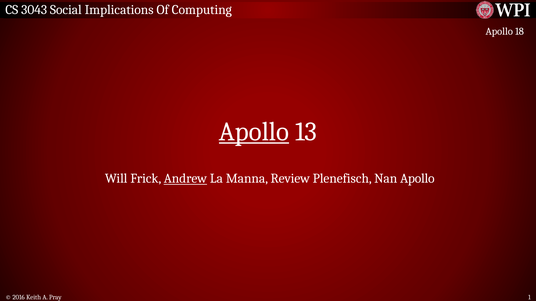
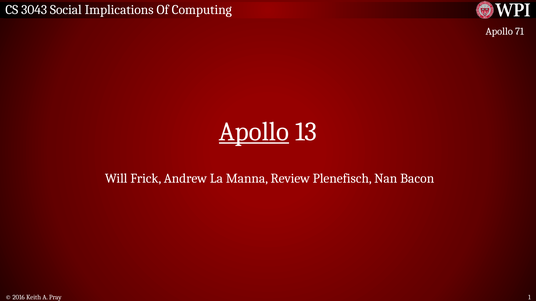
18: 18 -> 71
Andrew underline: present -> none
Nan Apollo: Apollo -> Bacon
